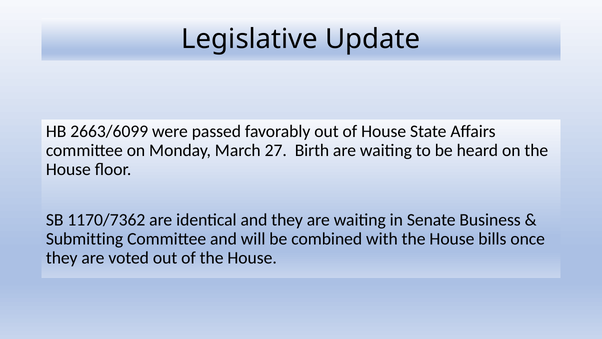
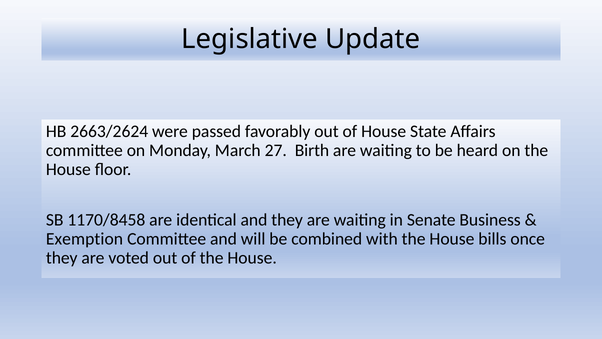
2663/6099: 2663/6099 -> 2663/2624
1170/7362: 1170/7362 -> 1170/8458
Submitting: Submitting -> Exemption
